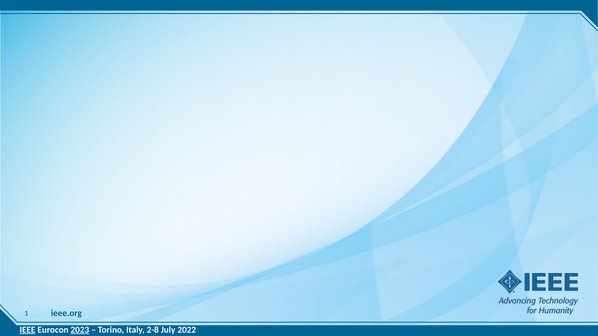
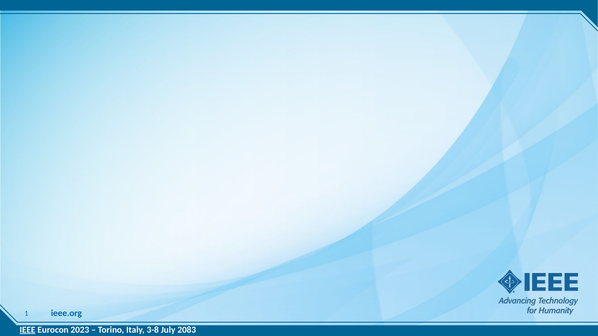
2023 underline: present -> none
2-8: 2-8 -> 3-8
2022: 2022 -> 2083
